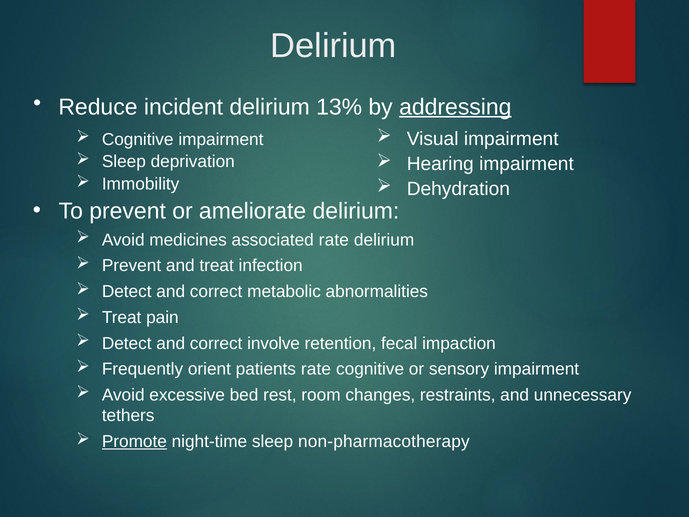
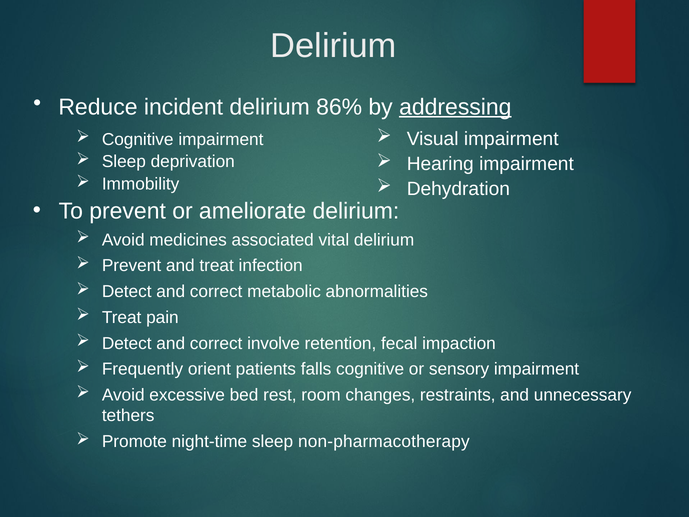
13%: 13% -> 86%
associated rate: rate -> vital
patients rate: rate -> falls
Promote underline: present -> none
